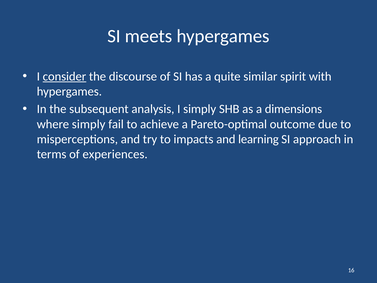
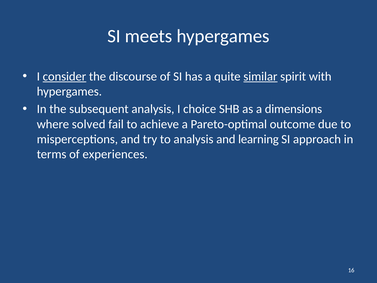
similar underline: none -> present
I simply: simply -> choice
where simply: simply -> solved
to impacts: impacts -> analysis
